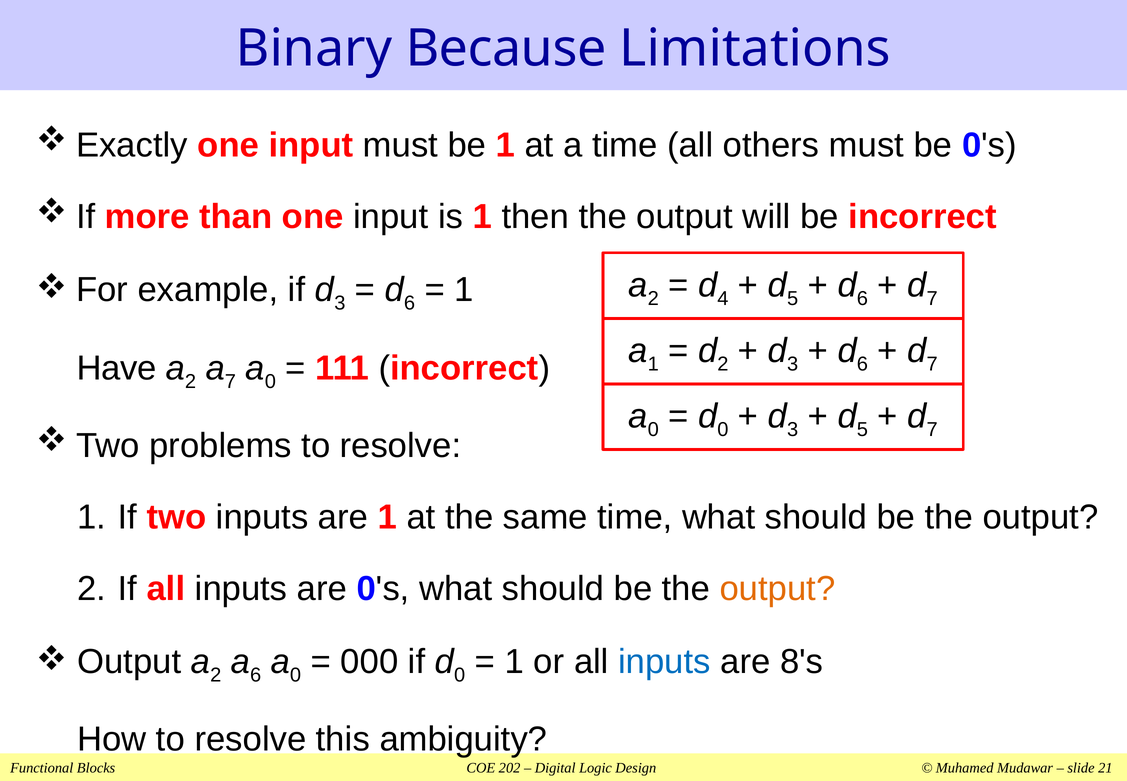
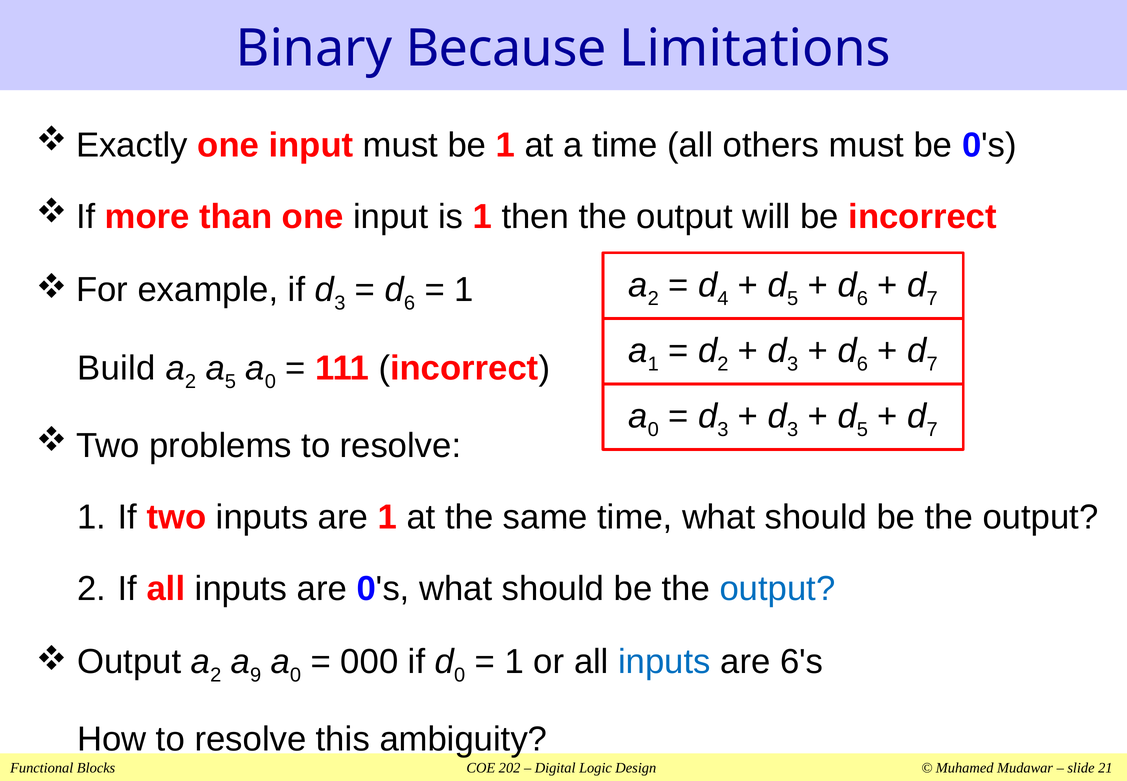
Have: Have -> Build
a 7: 7 -> 5
0 at (723, 429): 0 -> 3
output at (777, 588) colour: orange -> blue
a 6: 6 -> 9
8's: 8's -> 6's
